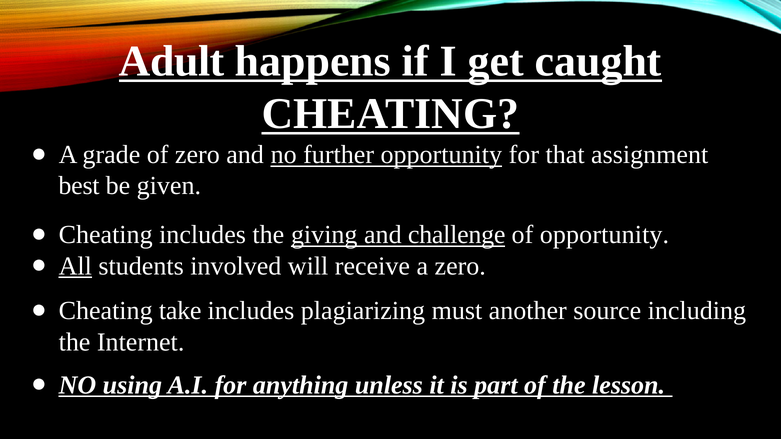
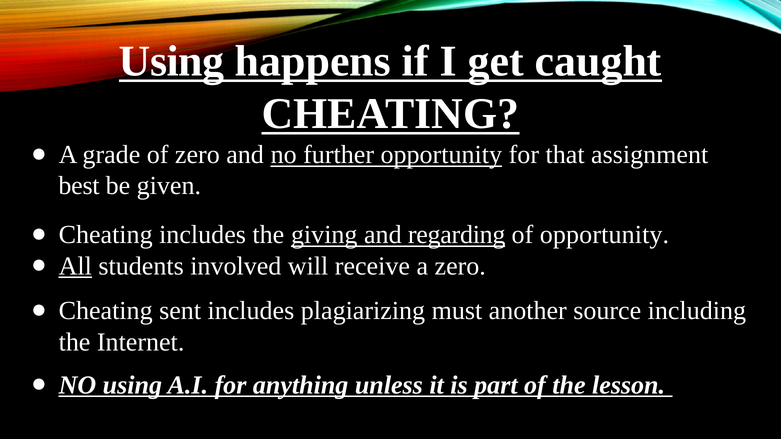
Adult at (172, 61): Adult -> Using
challenge: challenge -> regarding
take: take -> sent
